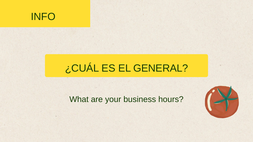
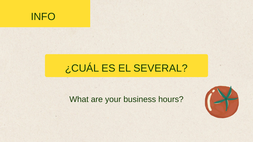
GENERAL: GENERAL -> SEVERAL
